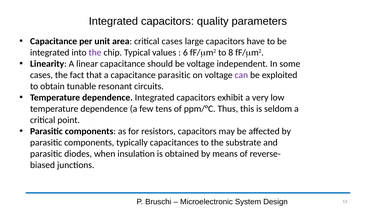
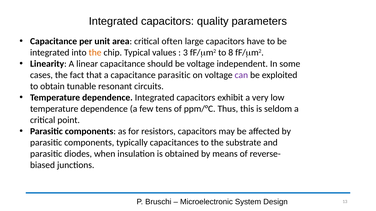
critical cases: cases -> often
the at (95, 53) colour: purple -> orange
6: 6 -> 3
